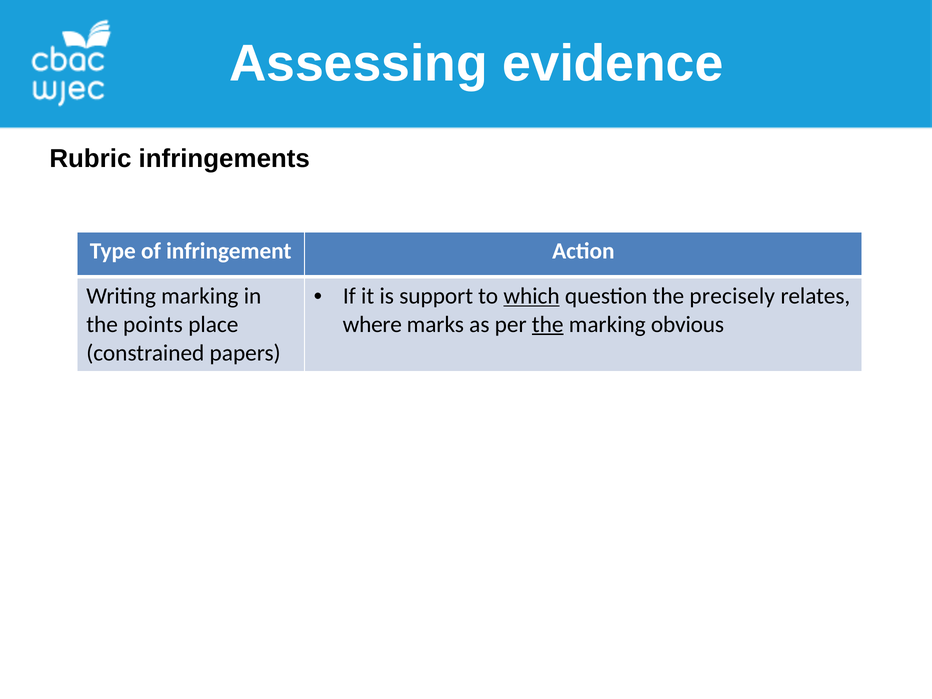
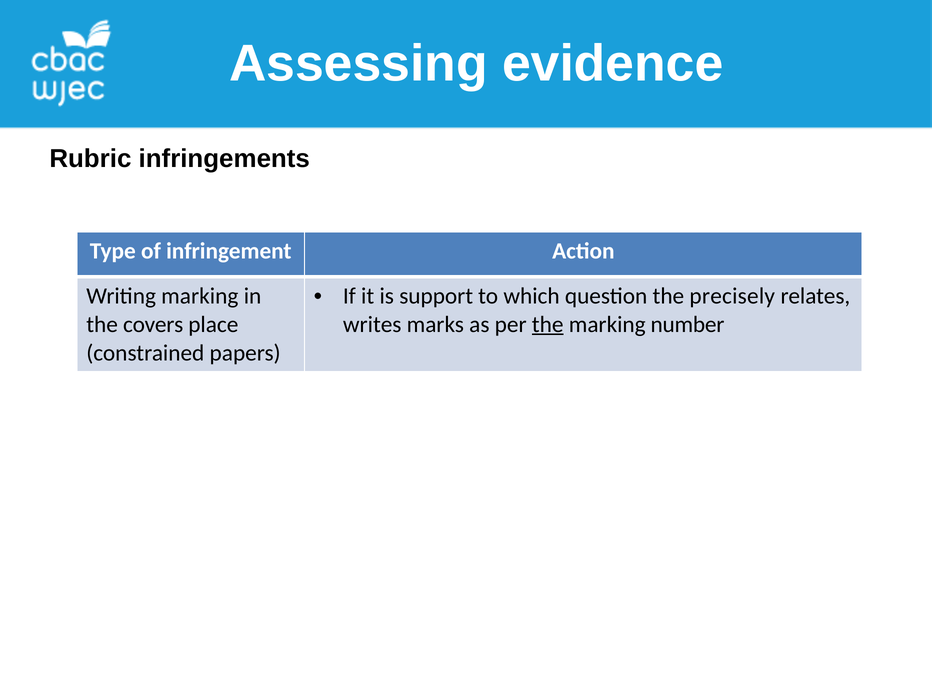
which underline: present -> none
points: points -> covers
where: where -> writes
obvious: obvious -> number
